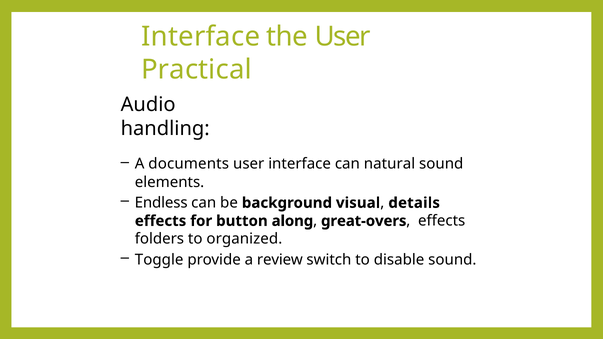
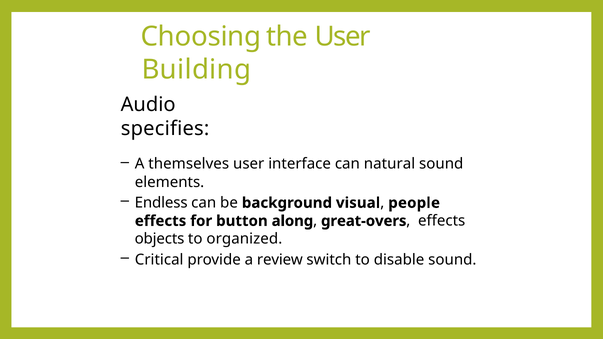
Interface at (201, 37): Interface -> Choosing
Practical: Practical -> Building
handling: handling -> specifies
documents: documents -> themselves
details: details -> people
folders: folders -> objects
Toggle: Toggle -> Critical
